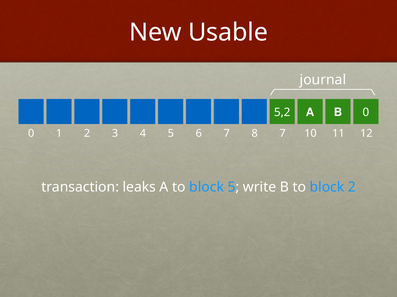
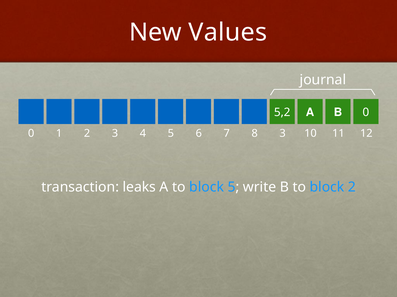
Usable: Usable -> Values
8 7: 7 -> 3
